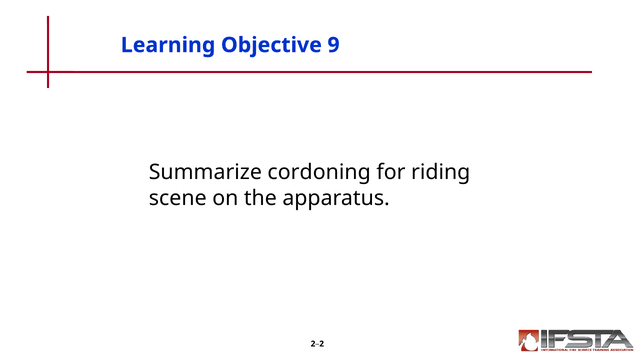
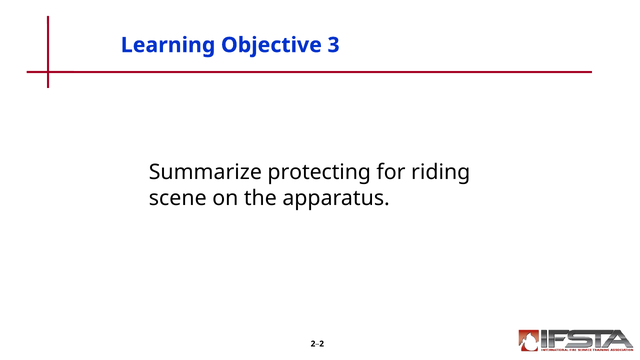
9: 9 -> 3
cordoning: cordoning -> protecting
